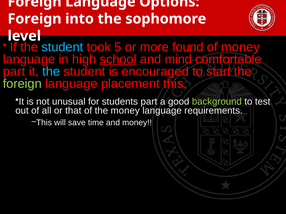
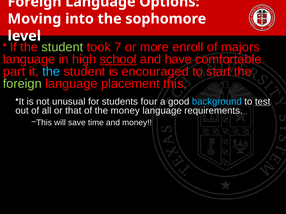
Foreign at (35, 19): Foreign -> Moving
student at (62, 47) colour: light blue -> light green
5: 5 -> 7
found: found -> enroll
of money: money -> majors
mind: mind -> have
students part: part -> four
background colour: light green -> light blue
test underline: none -> present
